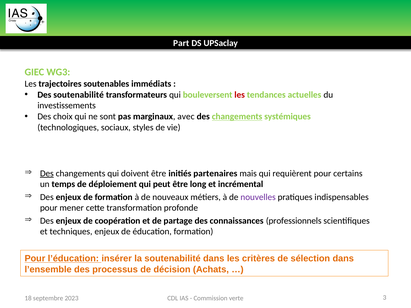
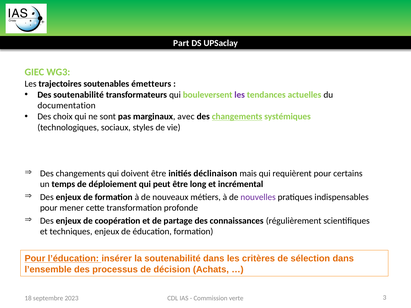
immédiats: immédiats -> émetteurs
les at (240, 95) colour: red -> purple
investissements: investissements -> documentation
Des at (47, 173) underline: present -> none
partenaires: partenaires -> déclinaison
professionnels: professionnels -> régulièrement
